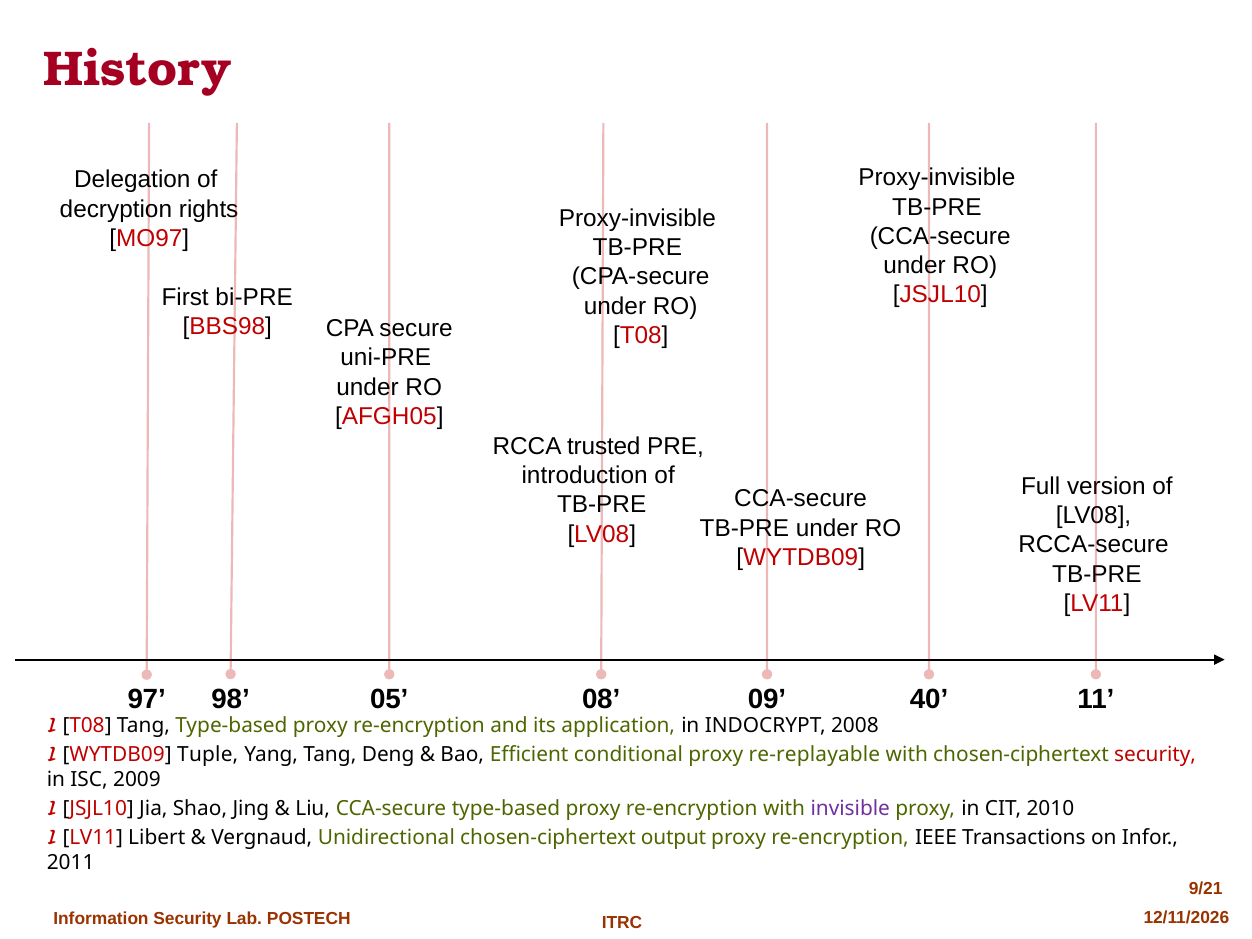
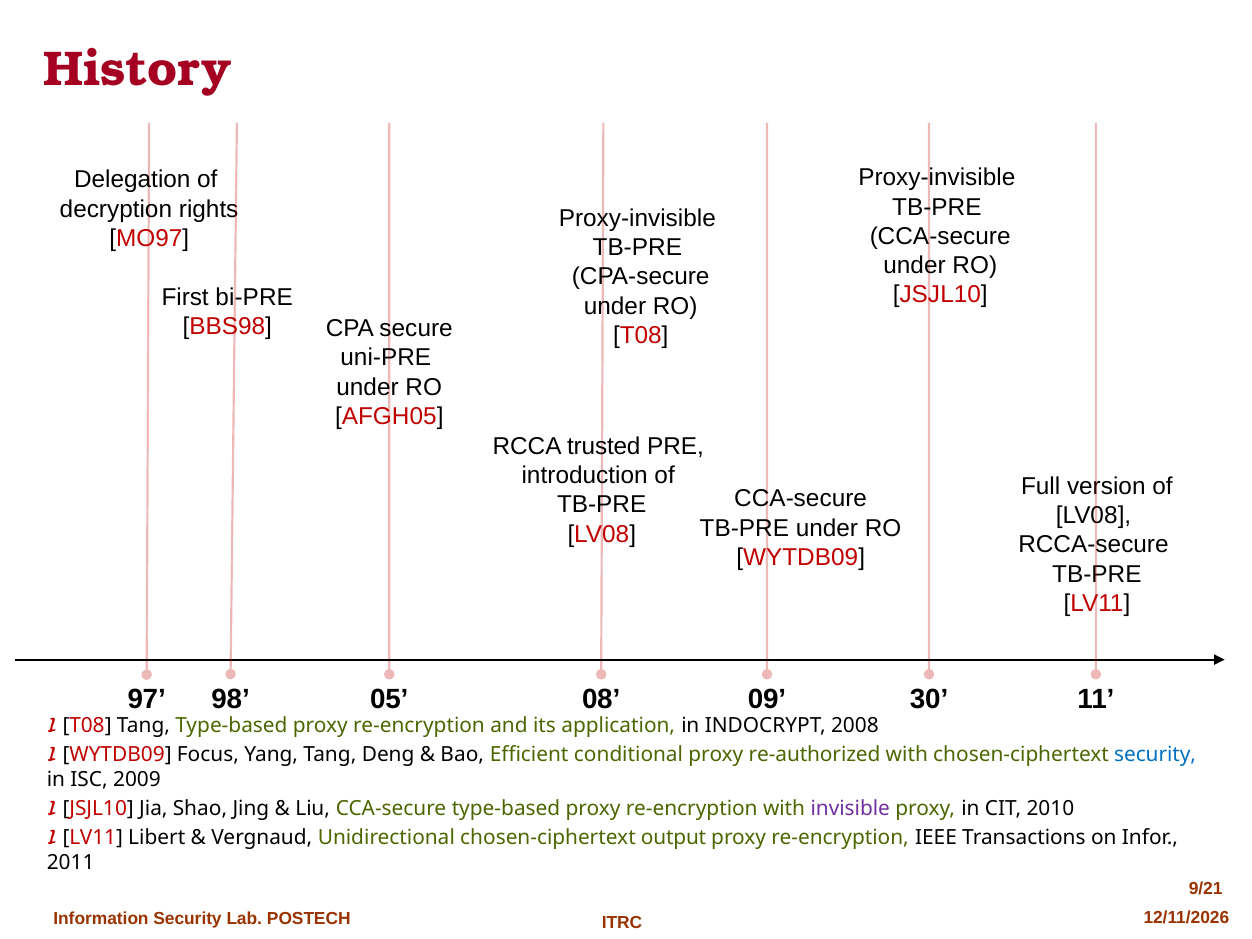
40: 40 -> 30
Tuple: Tuple -> Focus
re-replayable: re-replayable -> re-authorized
security at (1155, 754) colour: red -> blue
